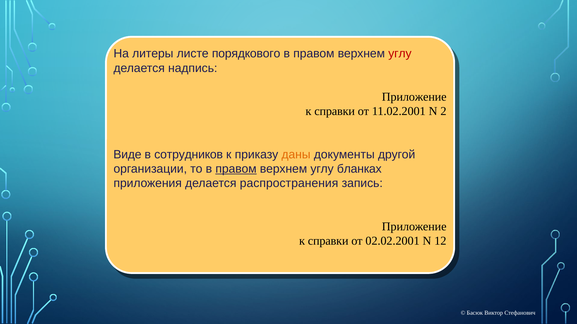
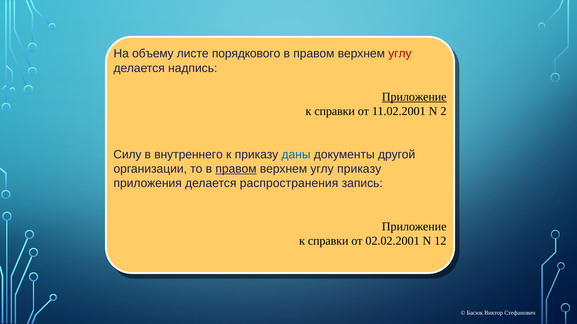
литеры: литеры -> объему
Приложение at (414, 97) underline: none -> present
Виде: Виде -> Силу
сотрудников: сотрудников -> внутреннего
даны colour: orange -> blue
углу бланках: бланках -> приказу
